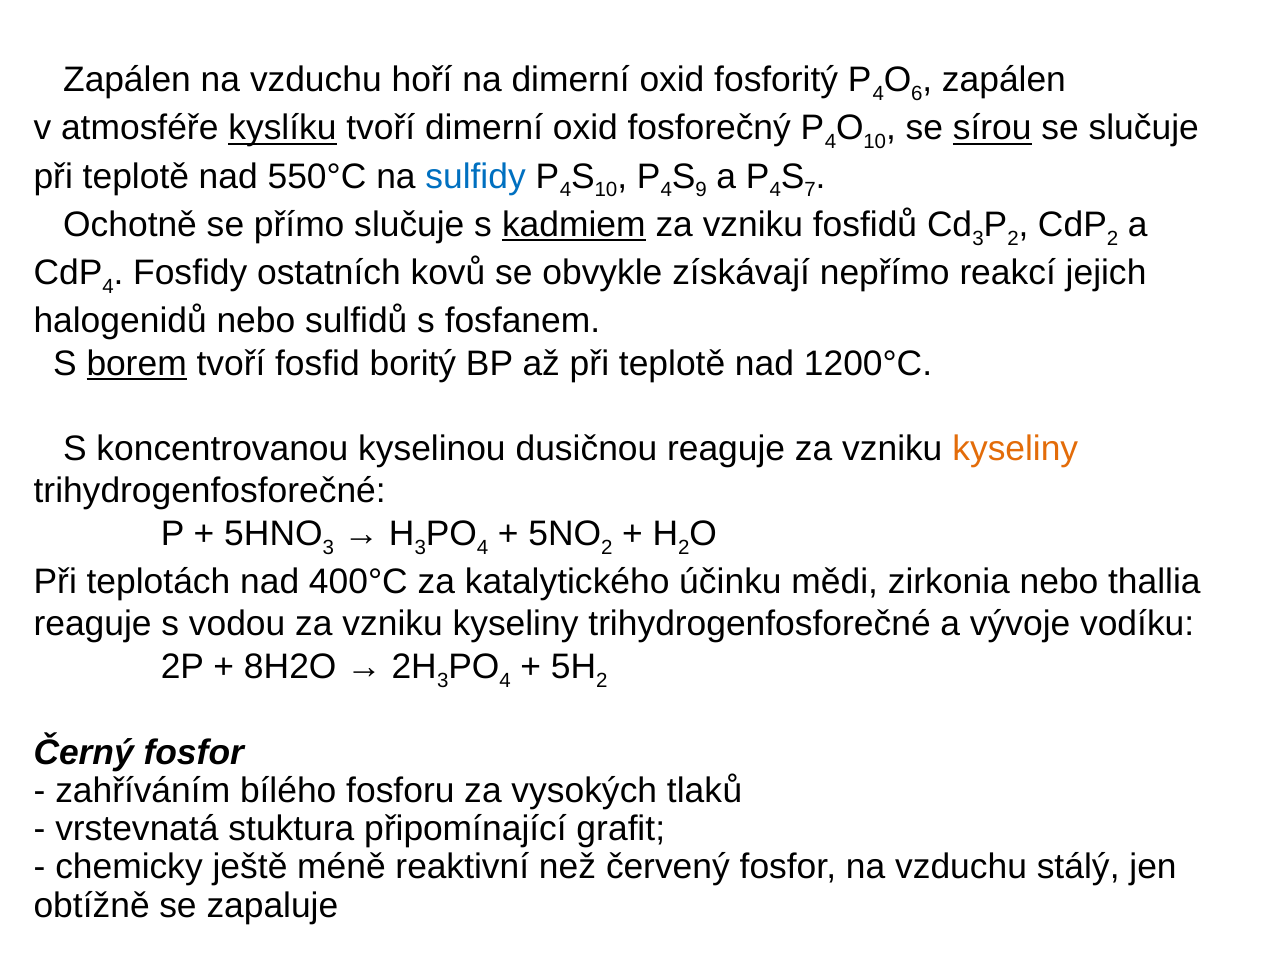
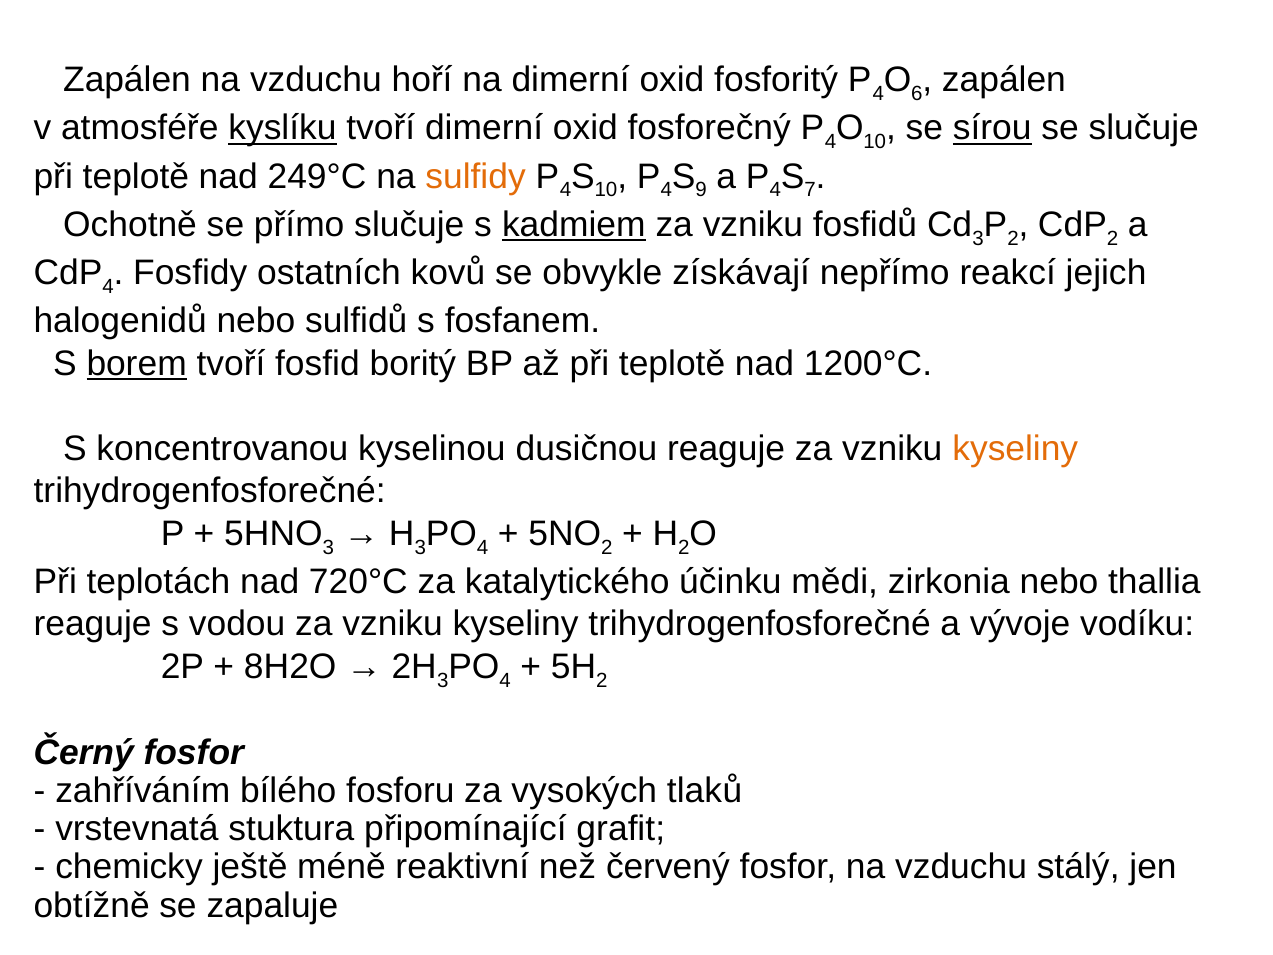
550°C: 550°C -> 249°C
sulfidy colour: blue -> orange
400°C: 400°C -> 720°C
